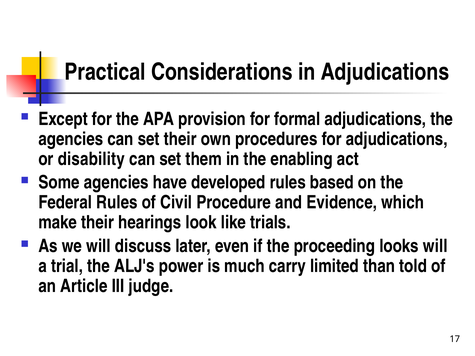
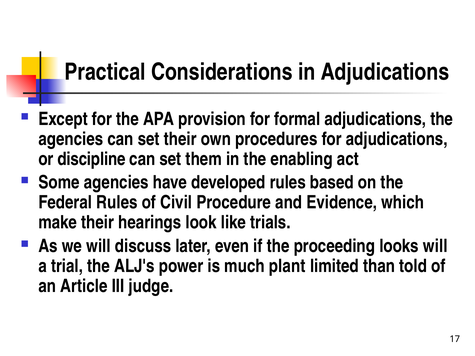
disability: disability -> discipline
carry: carry -> plant
